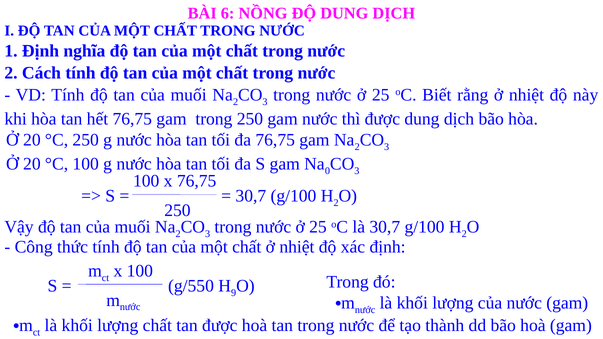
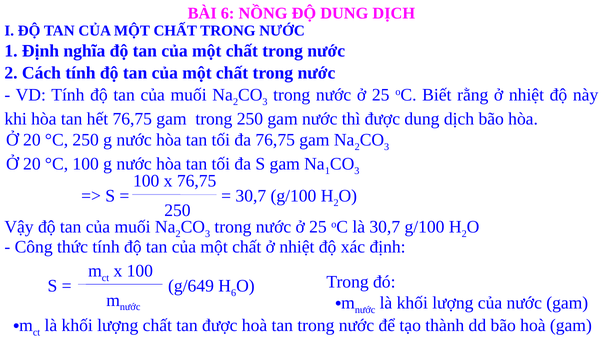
0 at (327, 171): 0 -> 1
g/550: g/550 -> g/649
9 at (234, 293): 9 -> 6
